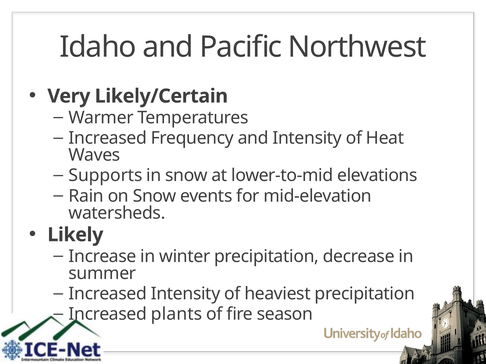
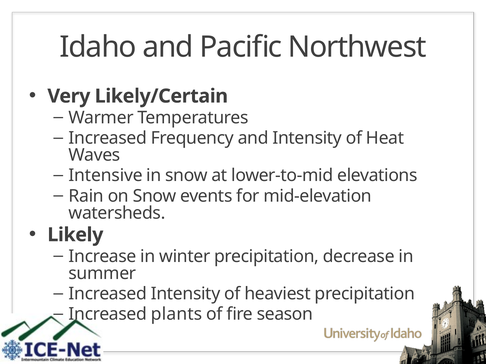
Supports: Supports -> Intensive
